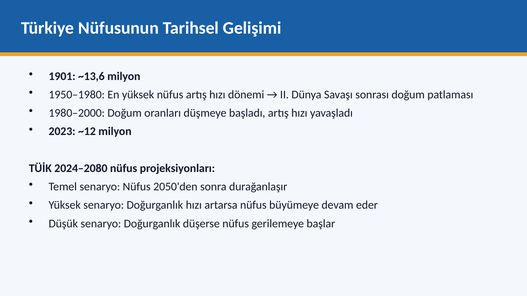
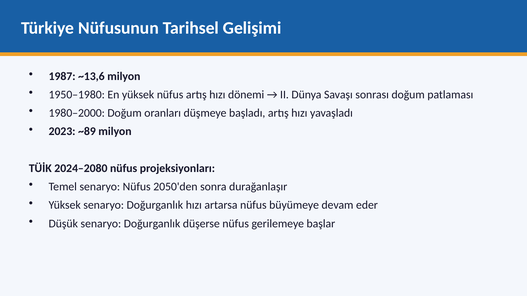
1901: 1901 -> 1987
~12: ~12 -> ~89
